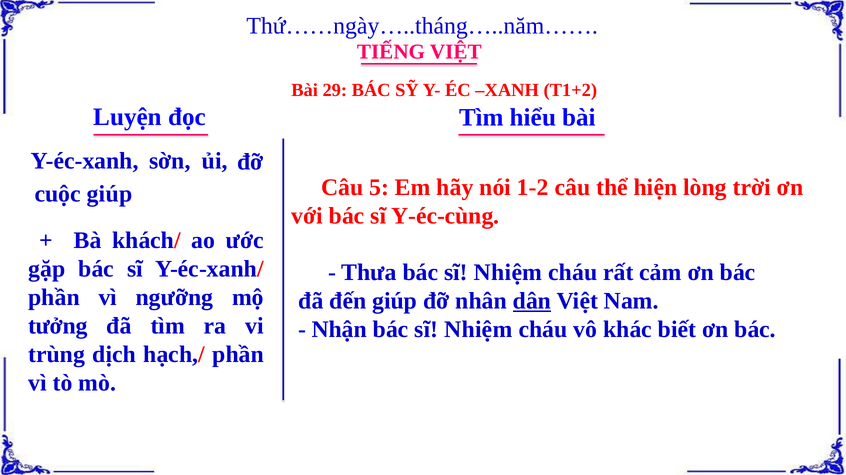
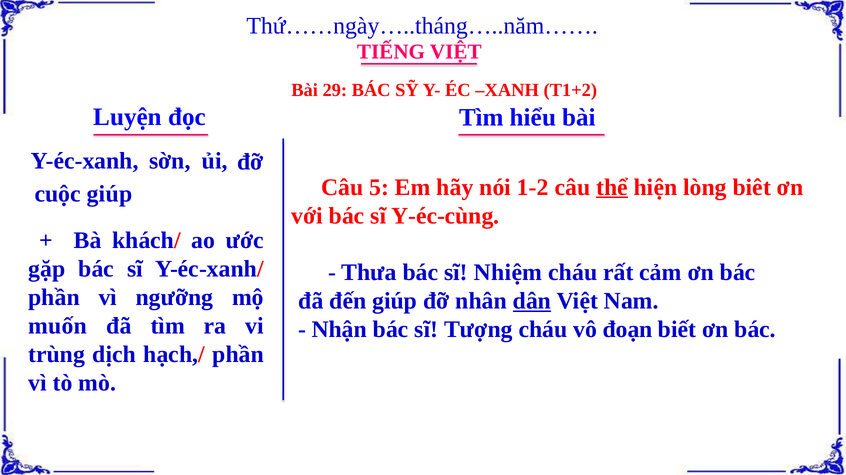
thể underline: none -> present
trời: trời -> biêt
tưởng: tưởng -> muốn
Nhiệm at (478, 330): Nhiệm -> Tượng
khác: khác -> đoạn
